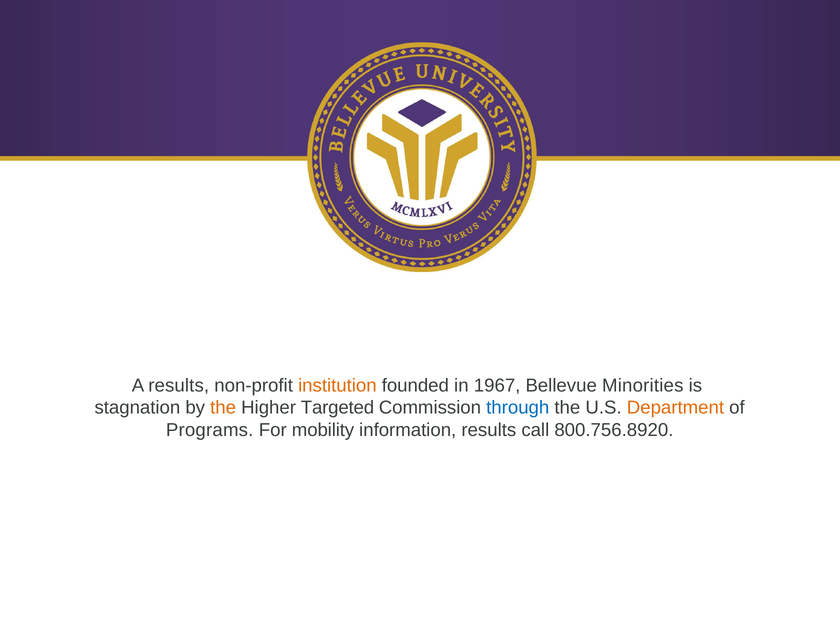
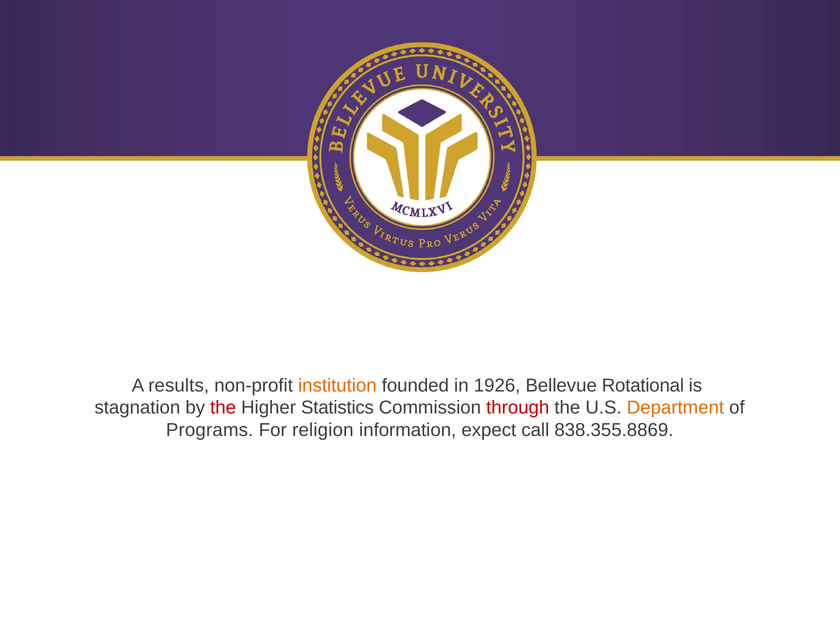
1967: 1967 -> 1926
Minorities: Minorities -> Rotational
the at (223, 408) colour: orange -> red
Targeted: Targeted -> Statistics
through colour: blue -> red
mobility: mobility -> religion
information results: results -> expect
800.756.8920: 800.756.8920 -> 838.355.8869
